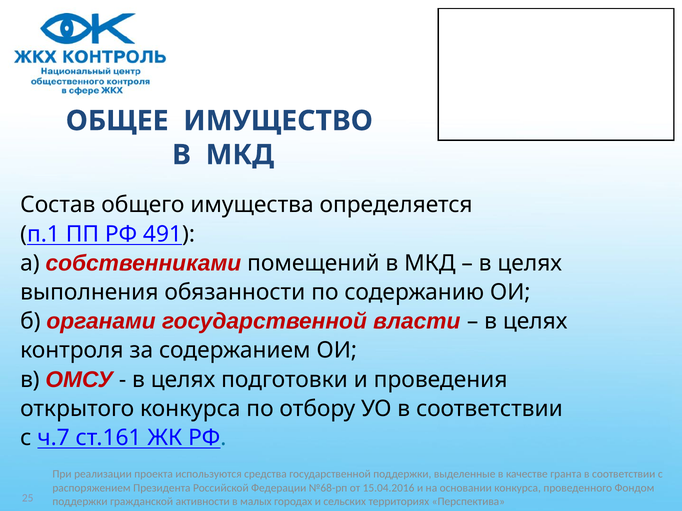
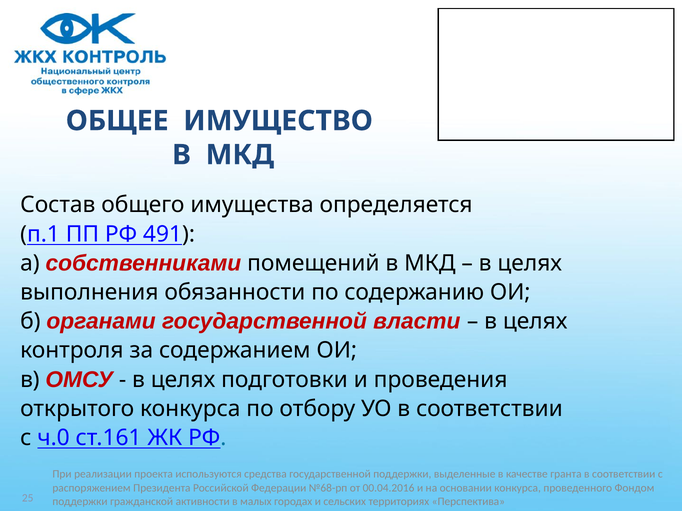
ч.7: ч.7 -> ч.0
15.04.2016: 15.04.2016 -> 00.04.2016
